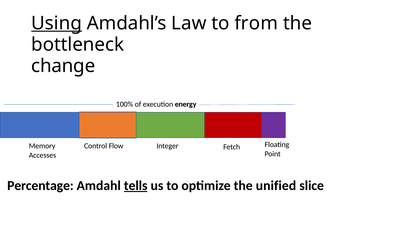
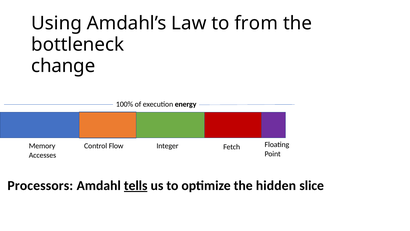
Using underline: present -> none
Percentage: Percentage -> Processors
unified: unified -> hidden
